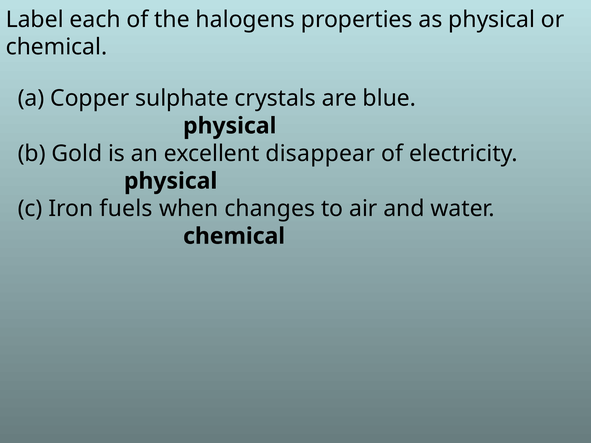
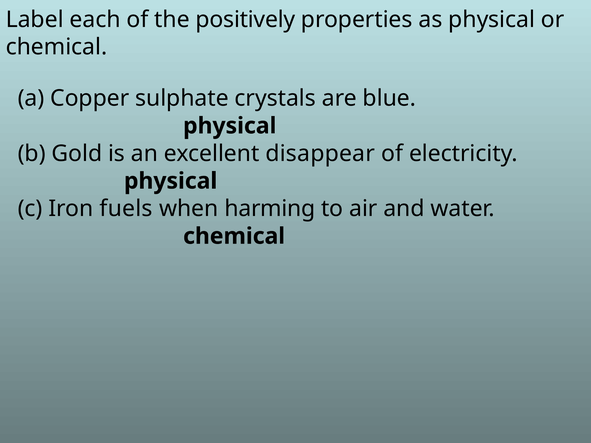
halogens: halogens -> positively
changes: changes -> harming
